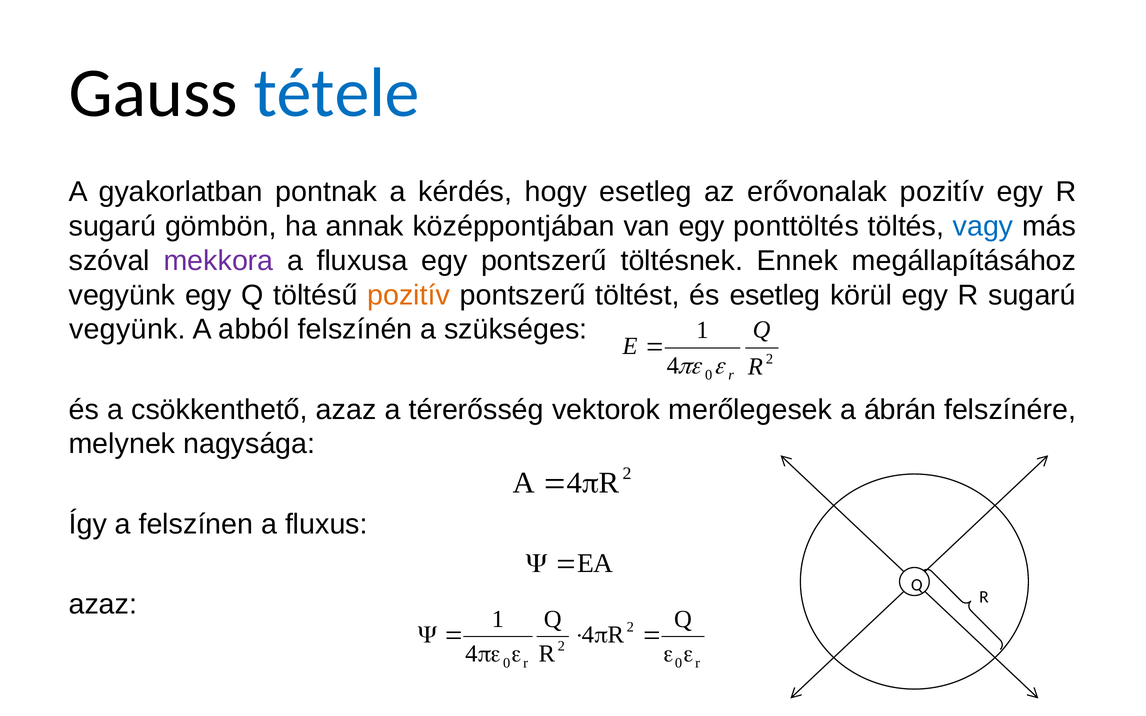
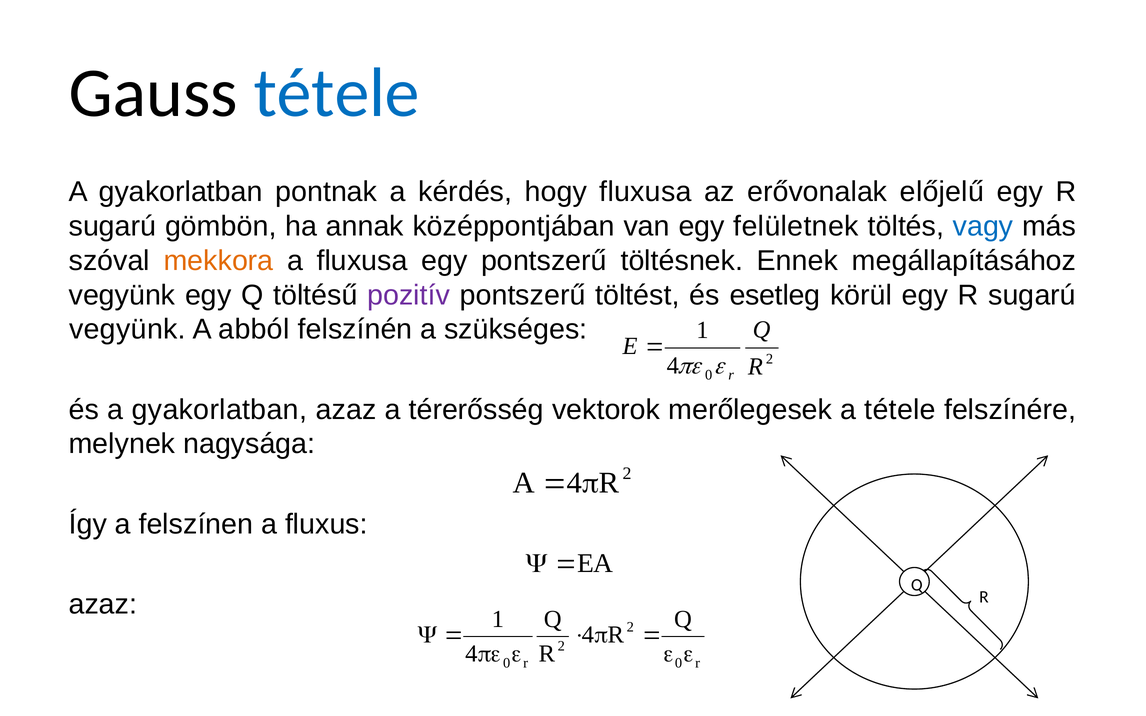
hogy esetleg: esetleg -> fluxusa
erővonalak pozitív: pozitív -> előjelű
ponttöltés: ponttöltés -> felületnek
mekkora colour: purple -> orange
pozitív at (409, 295) colour: orange -> purple
és a csökkenthető: csökkenthető -> gyakorlatban
a ábrán: ábrán -> tétele
